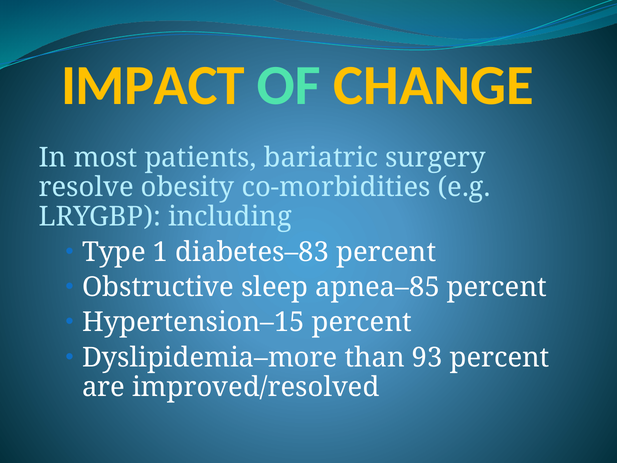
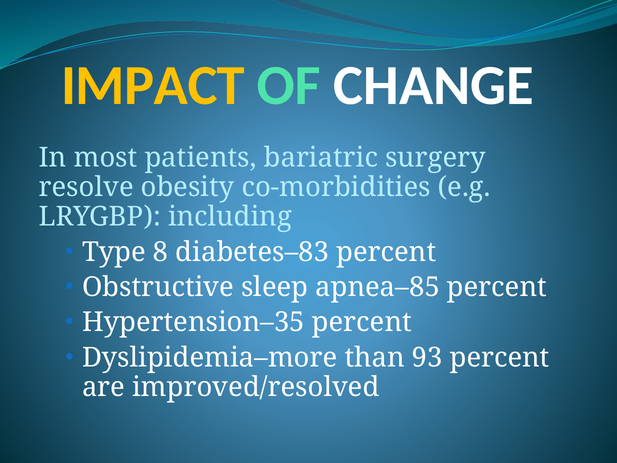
CHANGE colour: yellow -> white
1: 1 -> 8
Hypertension–15: Hypertension–15 -> Hypertension–35
